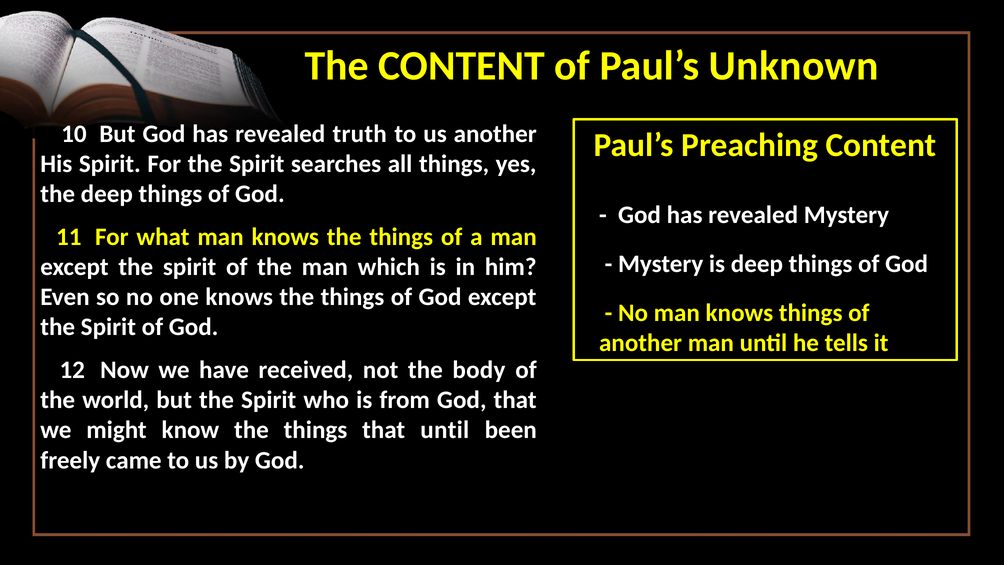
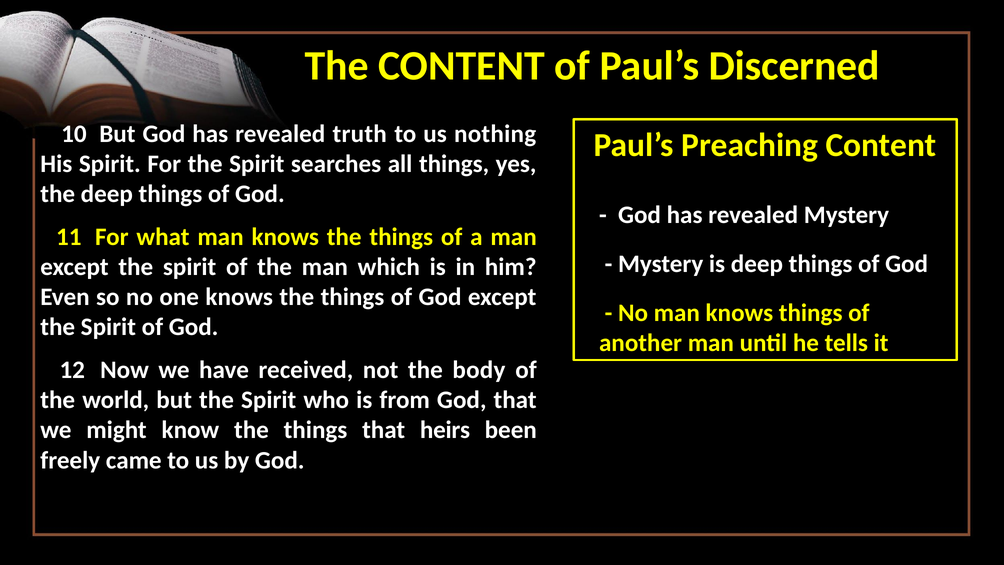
Unknown: Unknown -> Discerned
us another: another -> nothing
that until: until -> heirs
